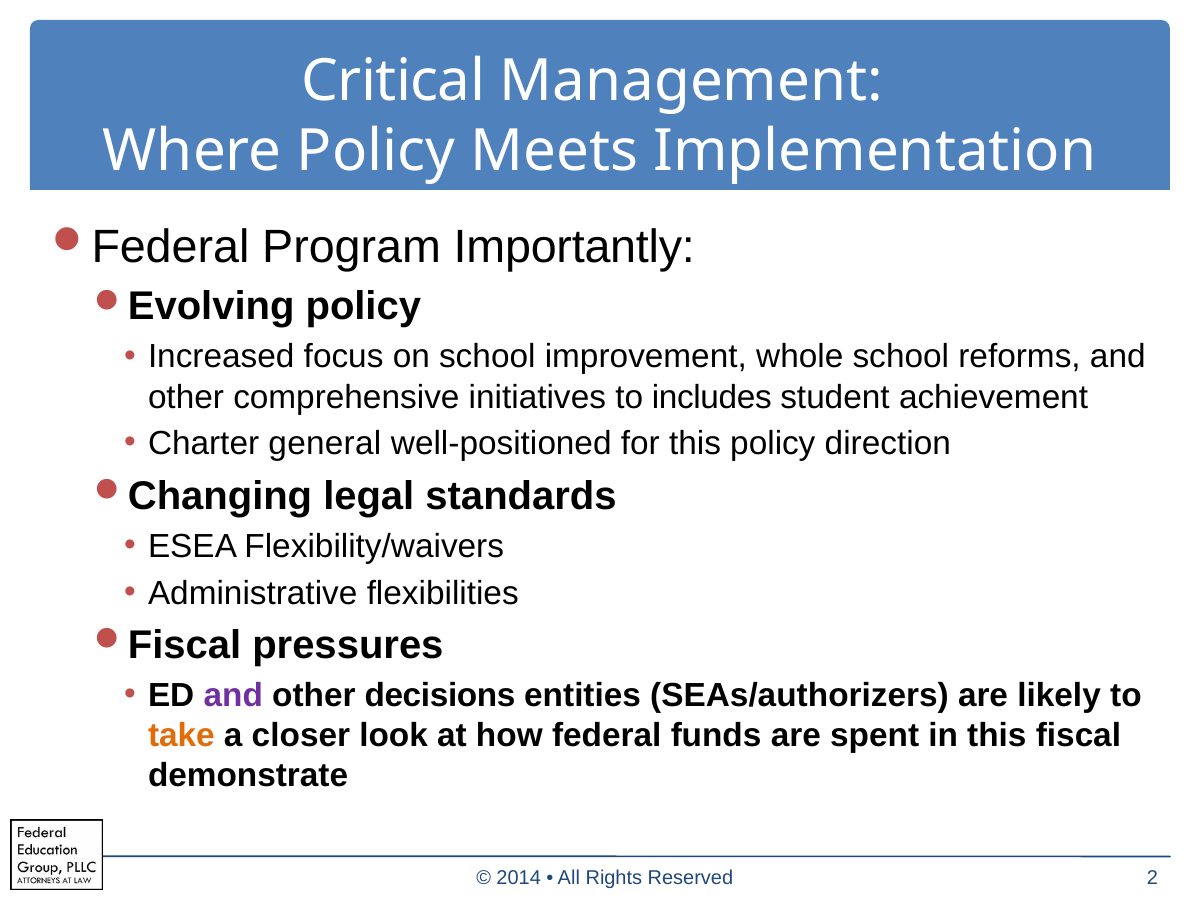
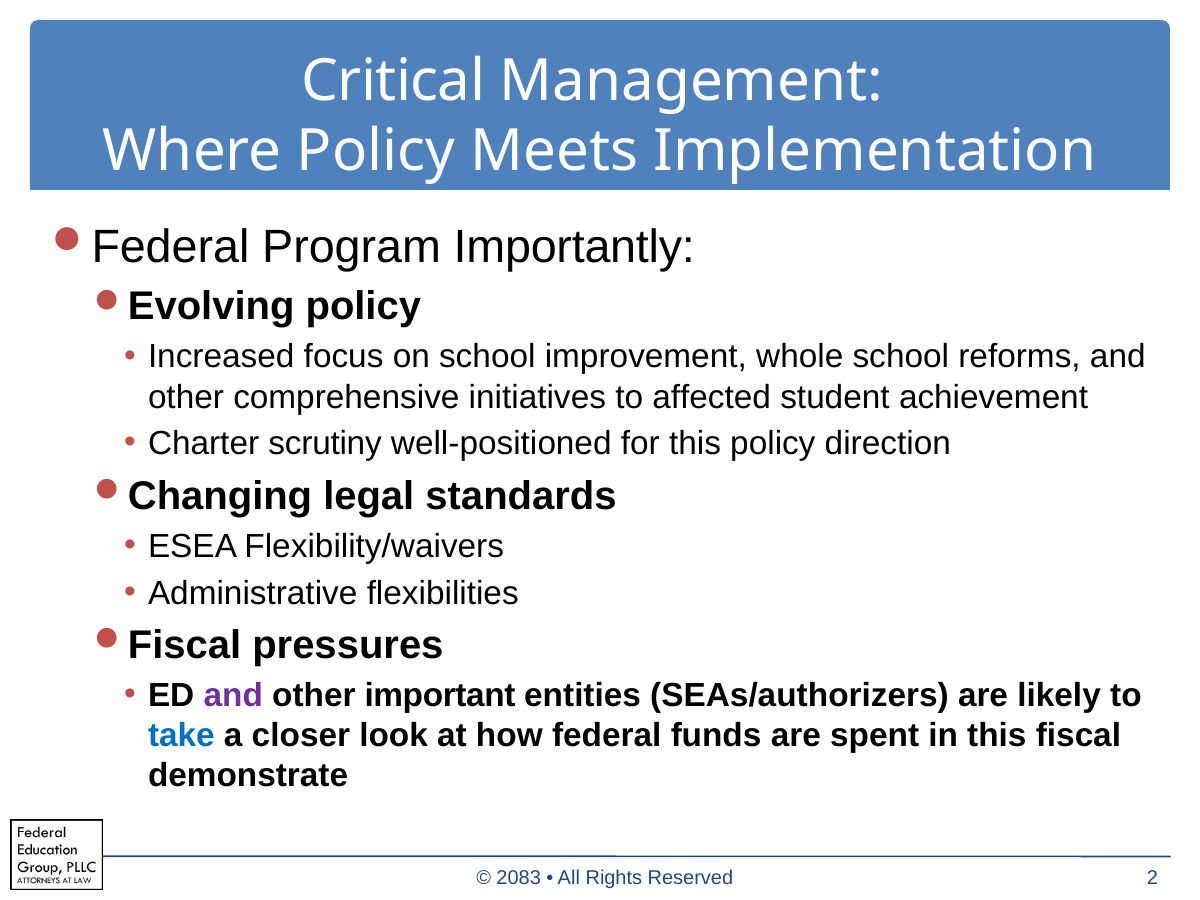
includes: includes -> affected
general: general -> scrutiny
decisions: decisions -> important
take colour: orange -> blue
2014: 2014 -> 2083
